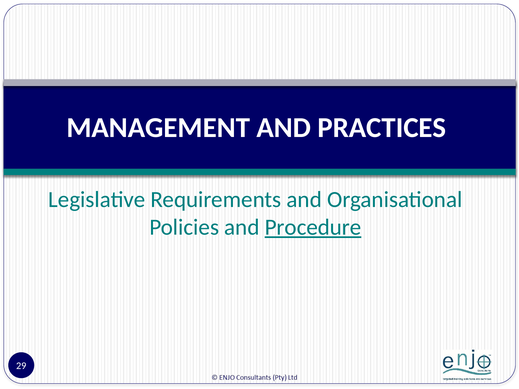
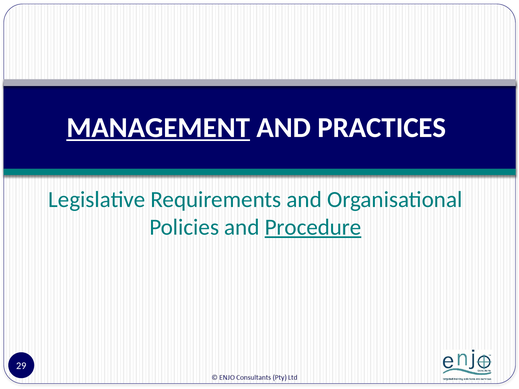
MANAGEMENT underline: none -> present
